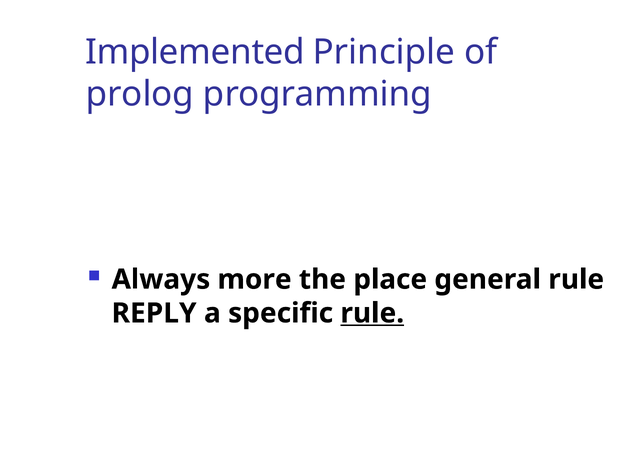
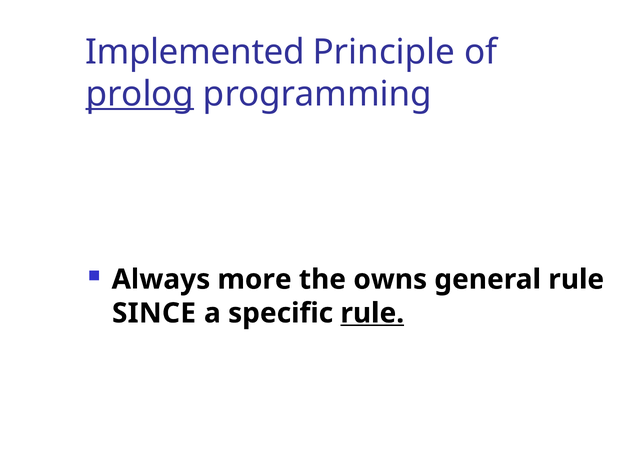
prolog underline: none -> present
place: place -> owns
REPLY: REPLY -> SINCE
